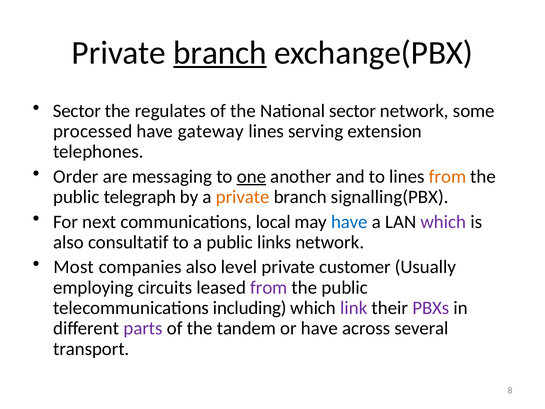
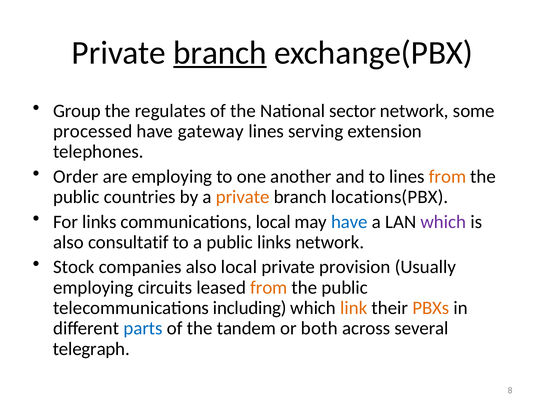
Sector at (77, 111): Sector -> Group
are messaging: messaging -> employing
one underline: present -> none
telegraph: telegraph -> countries
signalling(PBX: signalling(PBX -> locations(PBX
For next: next -> links
Most: Most -> Stock
also level: level -> local
customer: customer -> provision
from at (269, 287) colour: purple -> orange
link colour: purple -> orange
PBXs colour: purple -> orange
parts colour: purple -> blue
or have: have -> both
transport: transport -> telegraph
